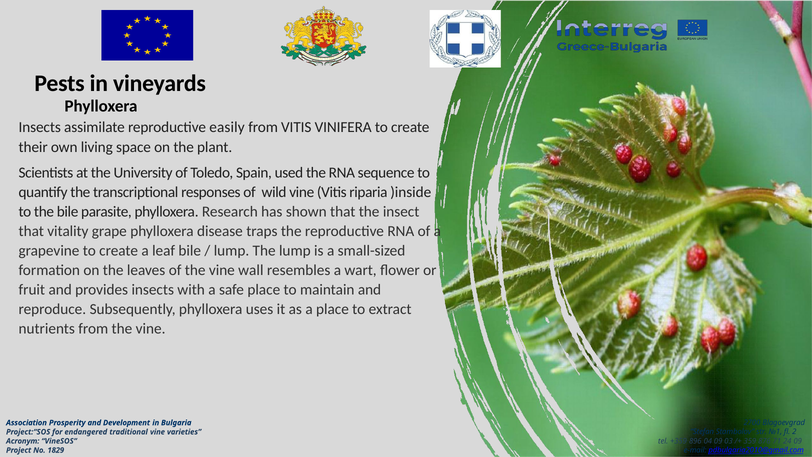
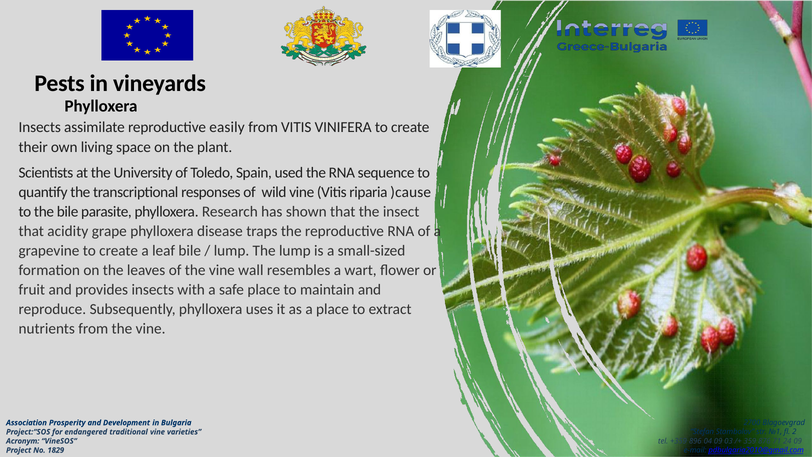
)inside: )inside -> )cause
vitality: vitality -> acidity
